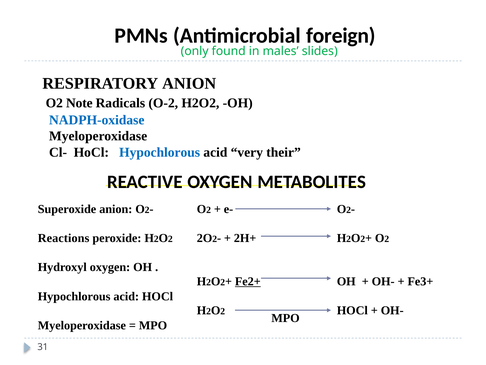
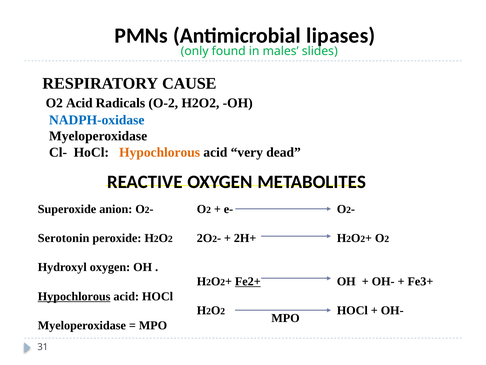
foreign: foreign -> lipases
RESPIRATORY ANION: ANION -> CAUSE
O2 Note: Note -> Acid
Hypochlorous at (160, 152) colour: blue -> orange
their: their -> dead
Reactions: Reactions -> Serotonin
Hypochlorous at (74, 296) underline: none -> present
